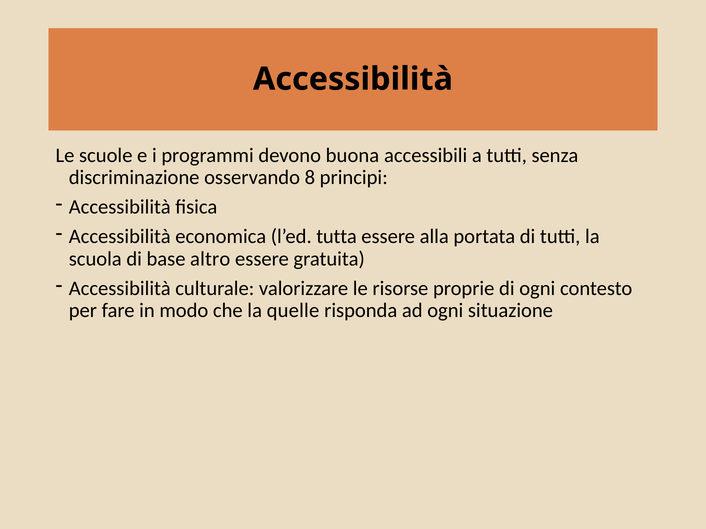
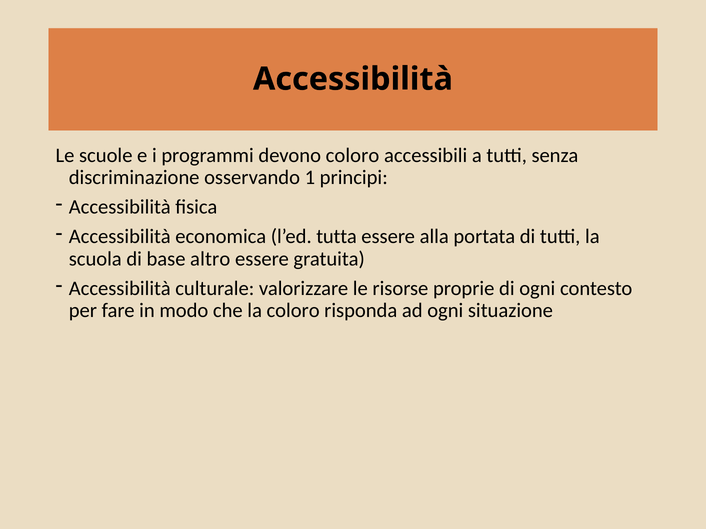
devono buona: buona -> coloro
8: 8 -> 1
la quelle: quelle -> coloro
